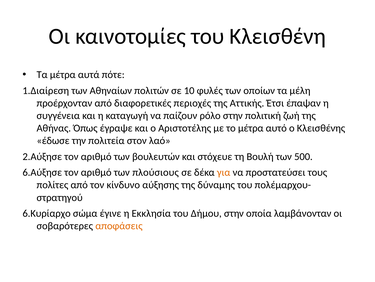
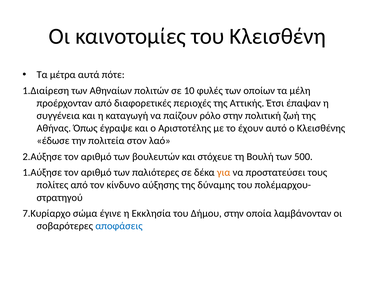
το μέτρα: μέτρα -> έχουν
6.Αύξησε: 6.Αύξησε -> 1.Αύξησε
πλούσιους: πλούσιους -> παλιότερες
6.Κυρίαρχο: 6.Κυρίαρχο -> 7.Κυρίαρχο
αποφάσεις colour: orange -> blue
